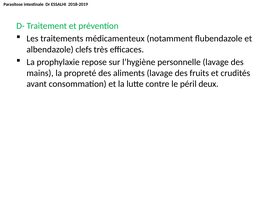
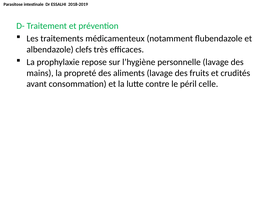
deux: deux -> celle
